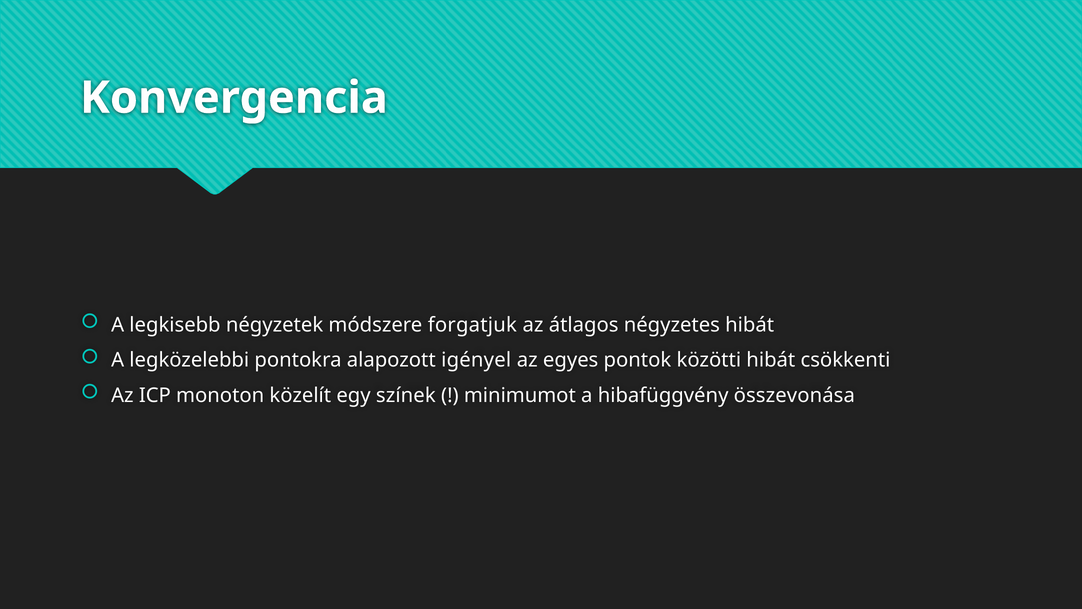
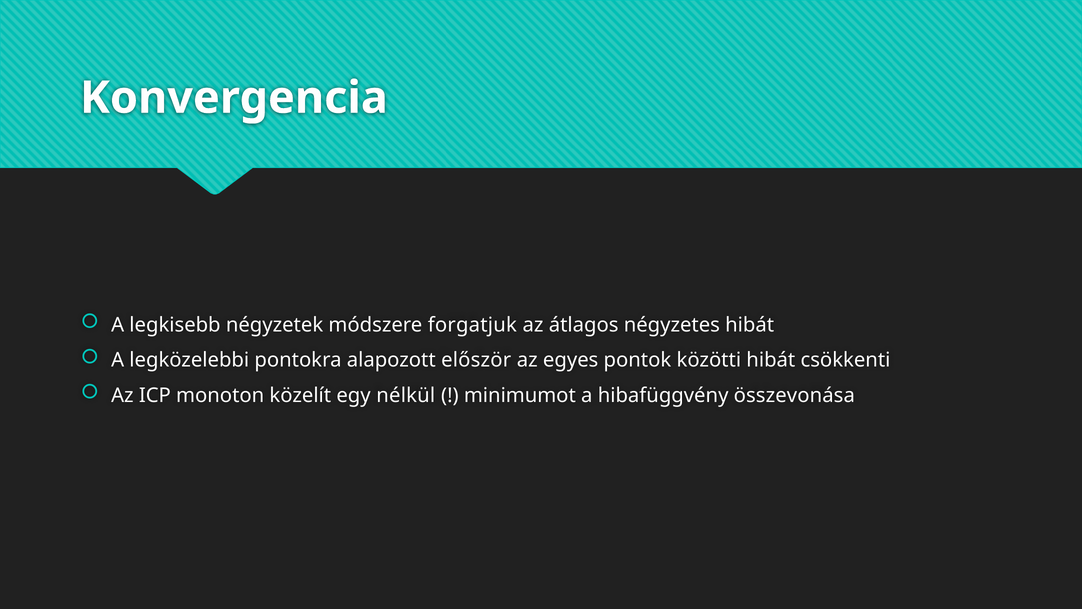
igényel: igényel -> először
színek: színek -> nélkül
